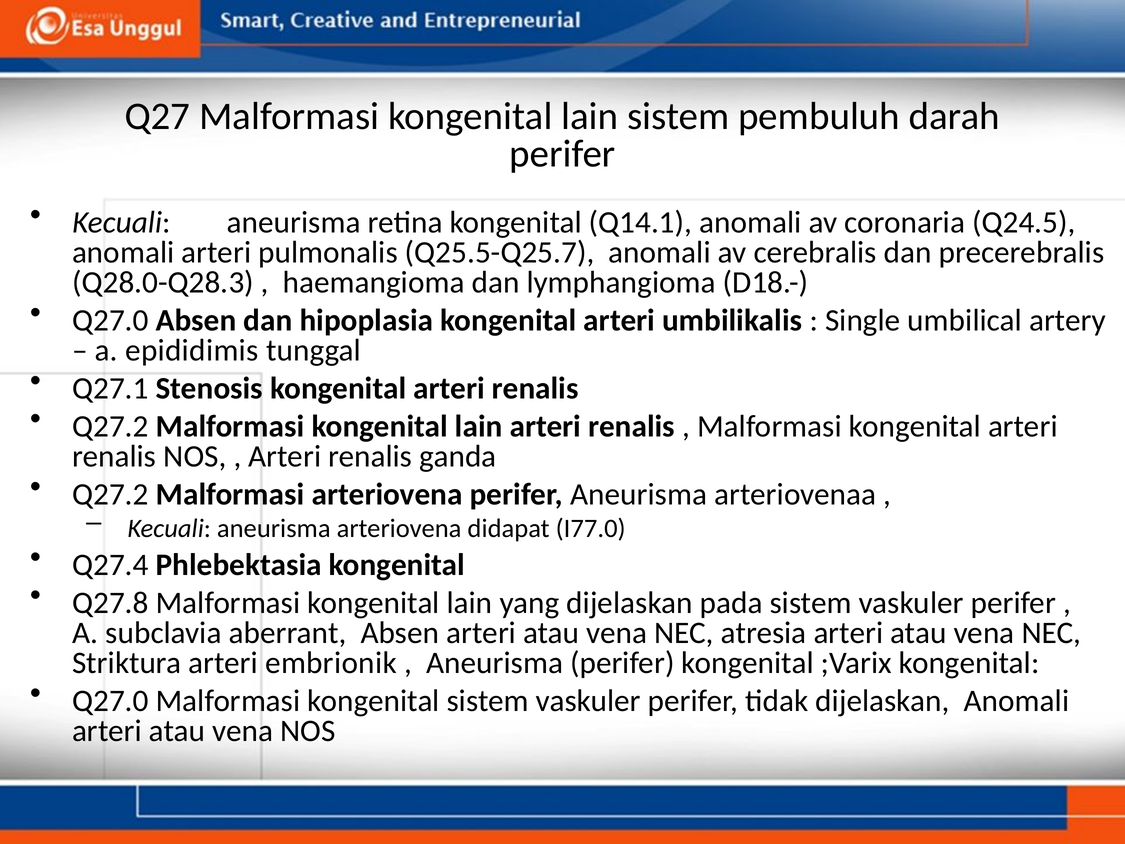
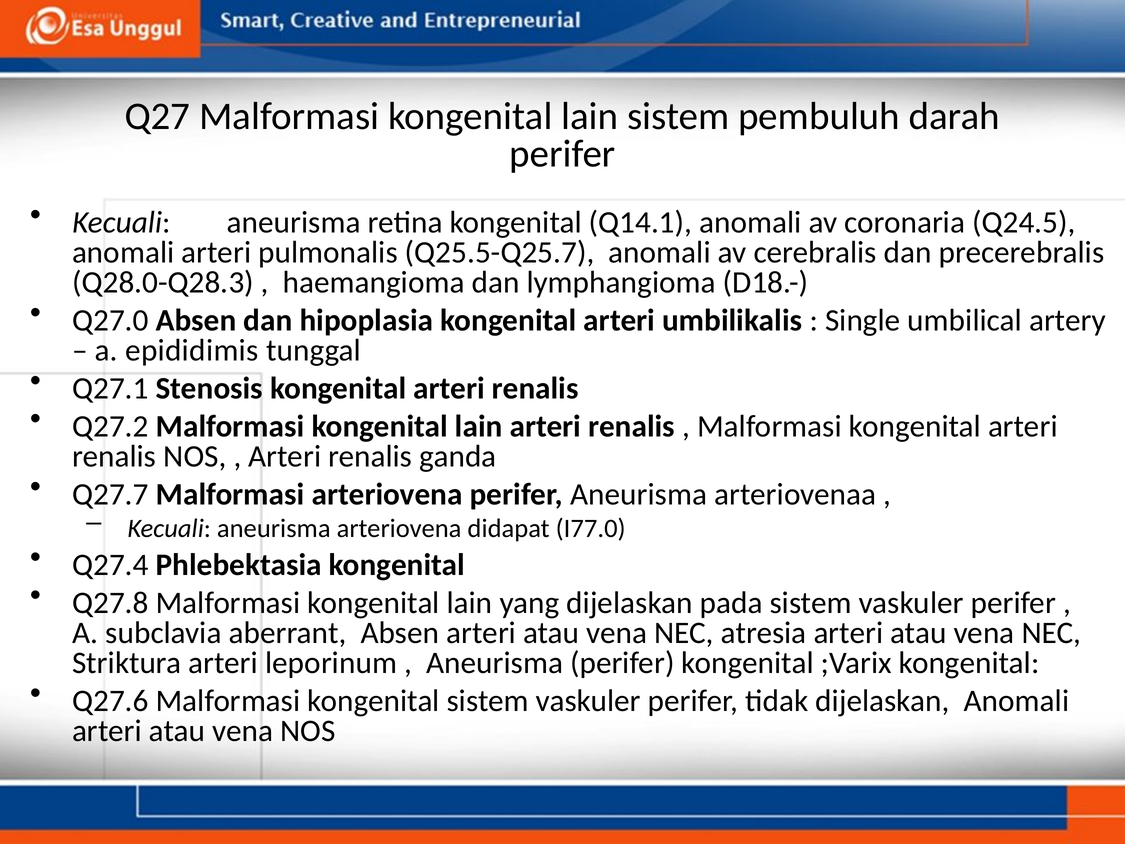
Q27.2 at (110, 494): Q27.2 -> Q27.7
embrionik: embrionik -> leporinum
Q27.0 at (110, 701): Q27.0 -> Q27.6
